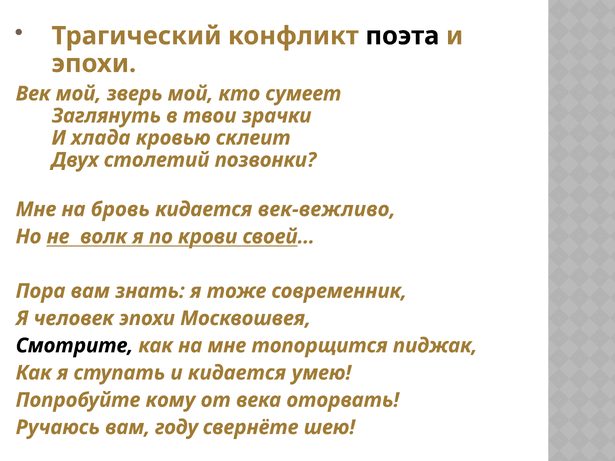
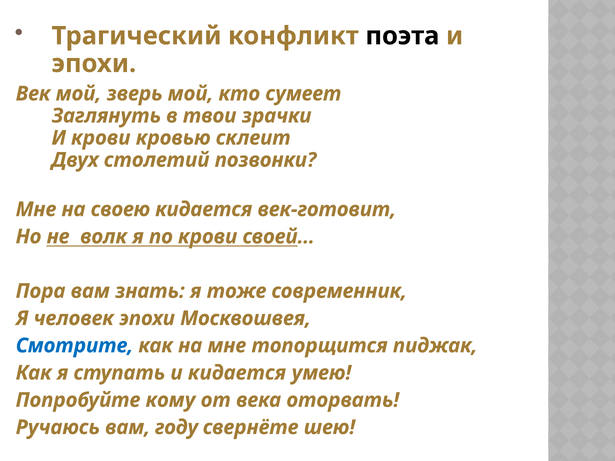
И хлада: хлада -> крови
бровь: бровь -> своею
век-вежливо: век-вежливо -> век-готовит
Смотрите colour: black -> blue
